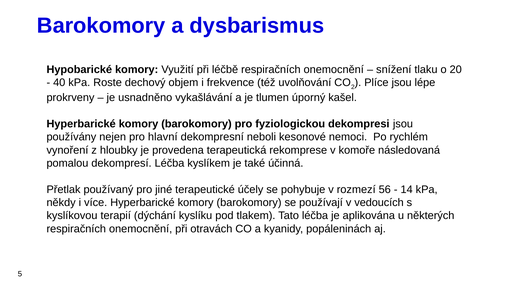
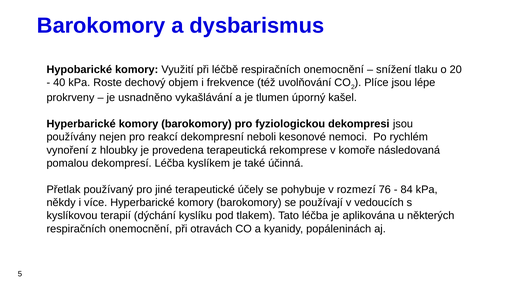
hlavní: hlavní -> reakcí
56: 56 -> 76
14: 14 -> 84
